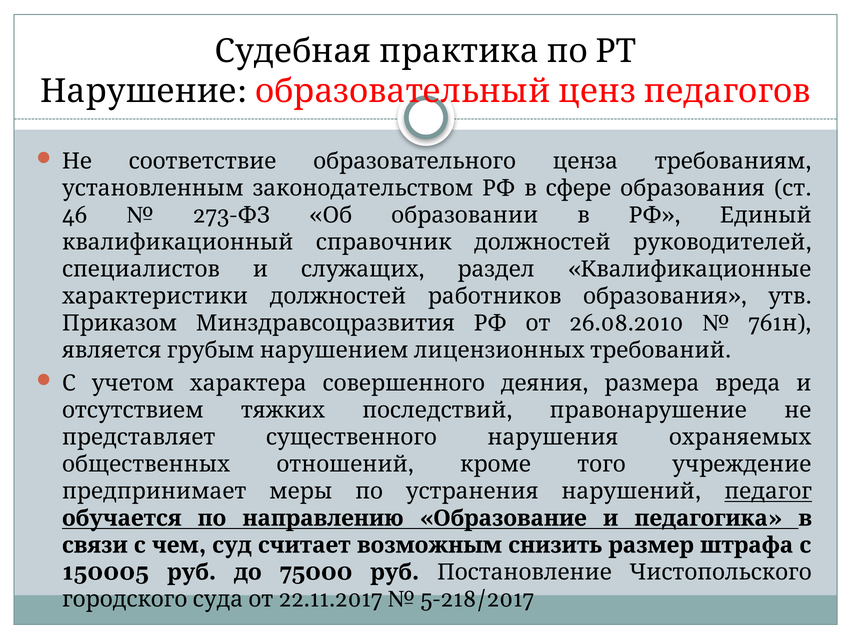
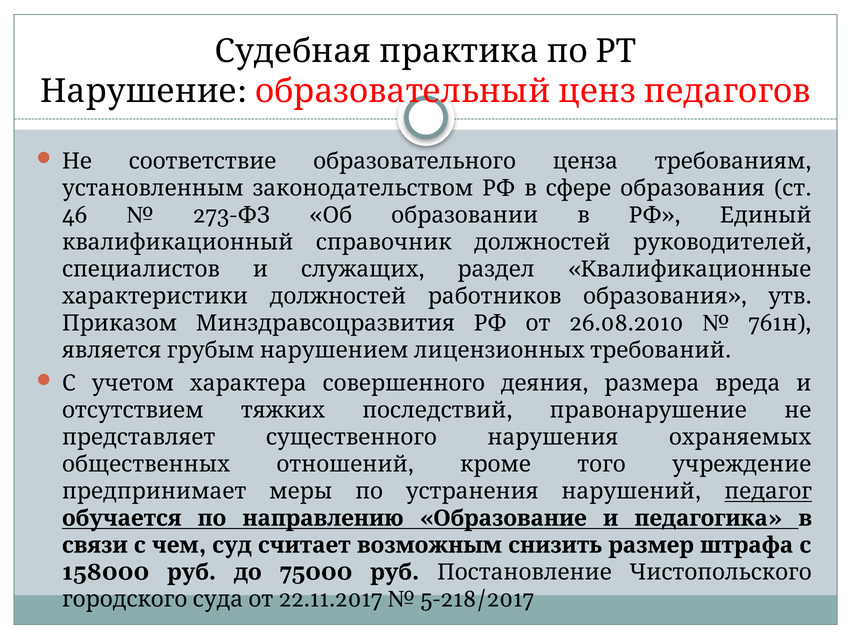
150005: 150005 -> 158000
